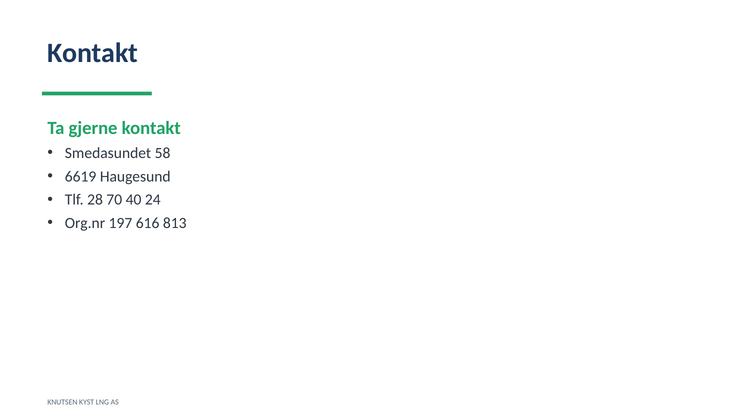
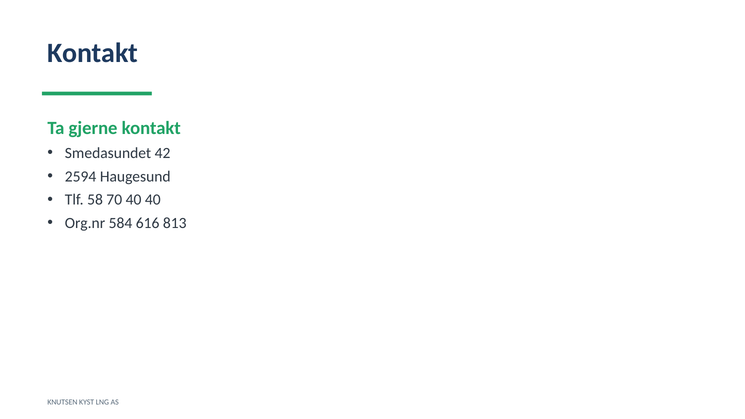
58: 58 -> 42
6619: 6619 -> 2594
28: 28 -> 58
40 24: 24 -> 40
197: 197 -> 584
